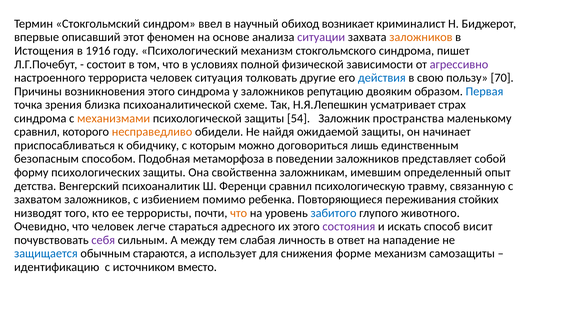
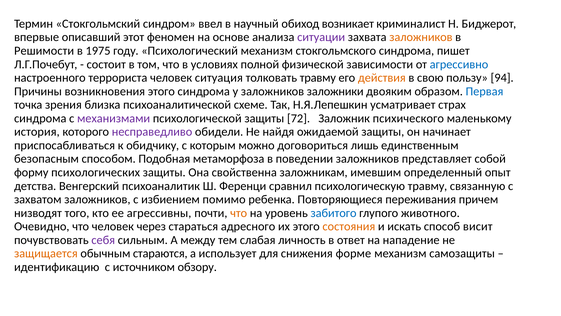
Истощения: Истощения -> Решимости
1916: 1916 -> 1975
агрессивно colour: purple -> blue
толковать другие: другие -> травму
действия colour: blue -> orange
70: 70 -> 94
репутацию: репутацию -> заложники
механизмами colour: orange -> purple
54: 54 -> 72
пространства: пространства -> психического
сравнил at (37, 132): сравнил -> история
несправедливо colour: orange -> purple
стойких: стойких -> причем
террористы: террористы -> агрессивны
легче: легче -> через
состояния colour: purple -> orange
защищается colour: blue -> orange
вместо: вместо -> обзору
